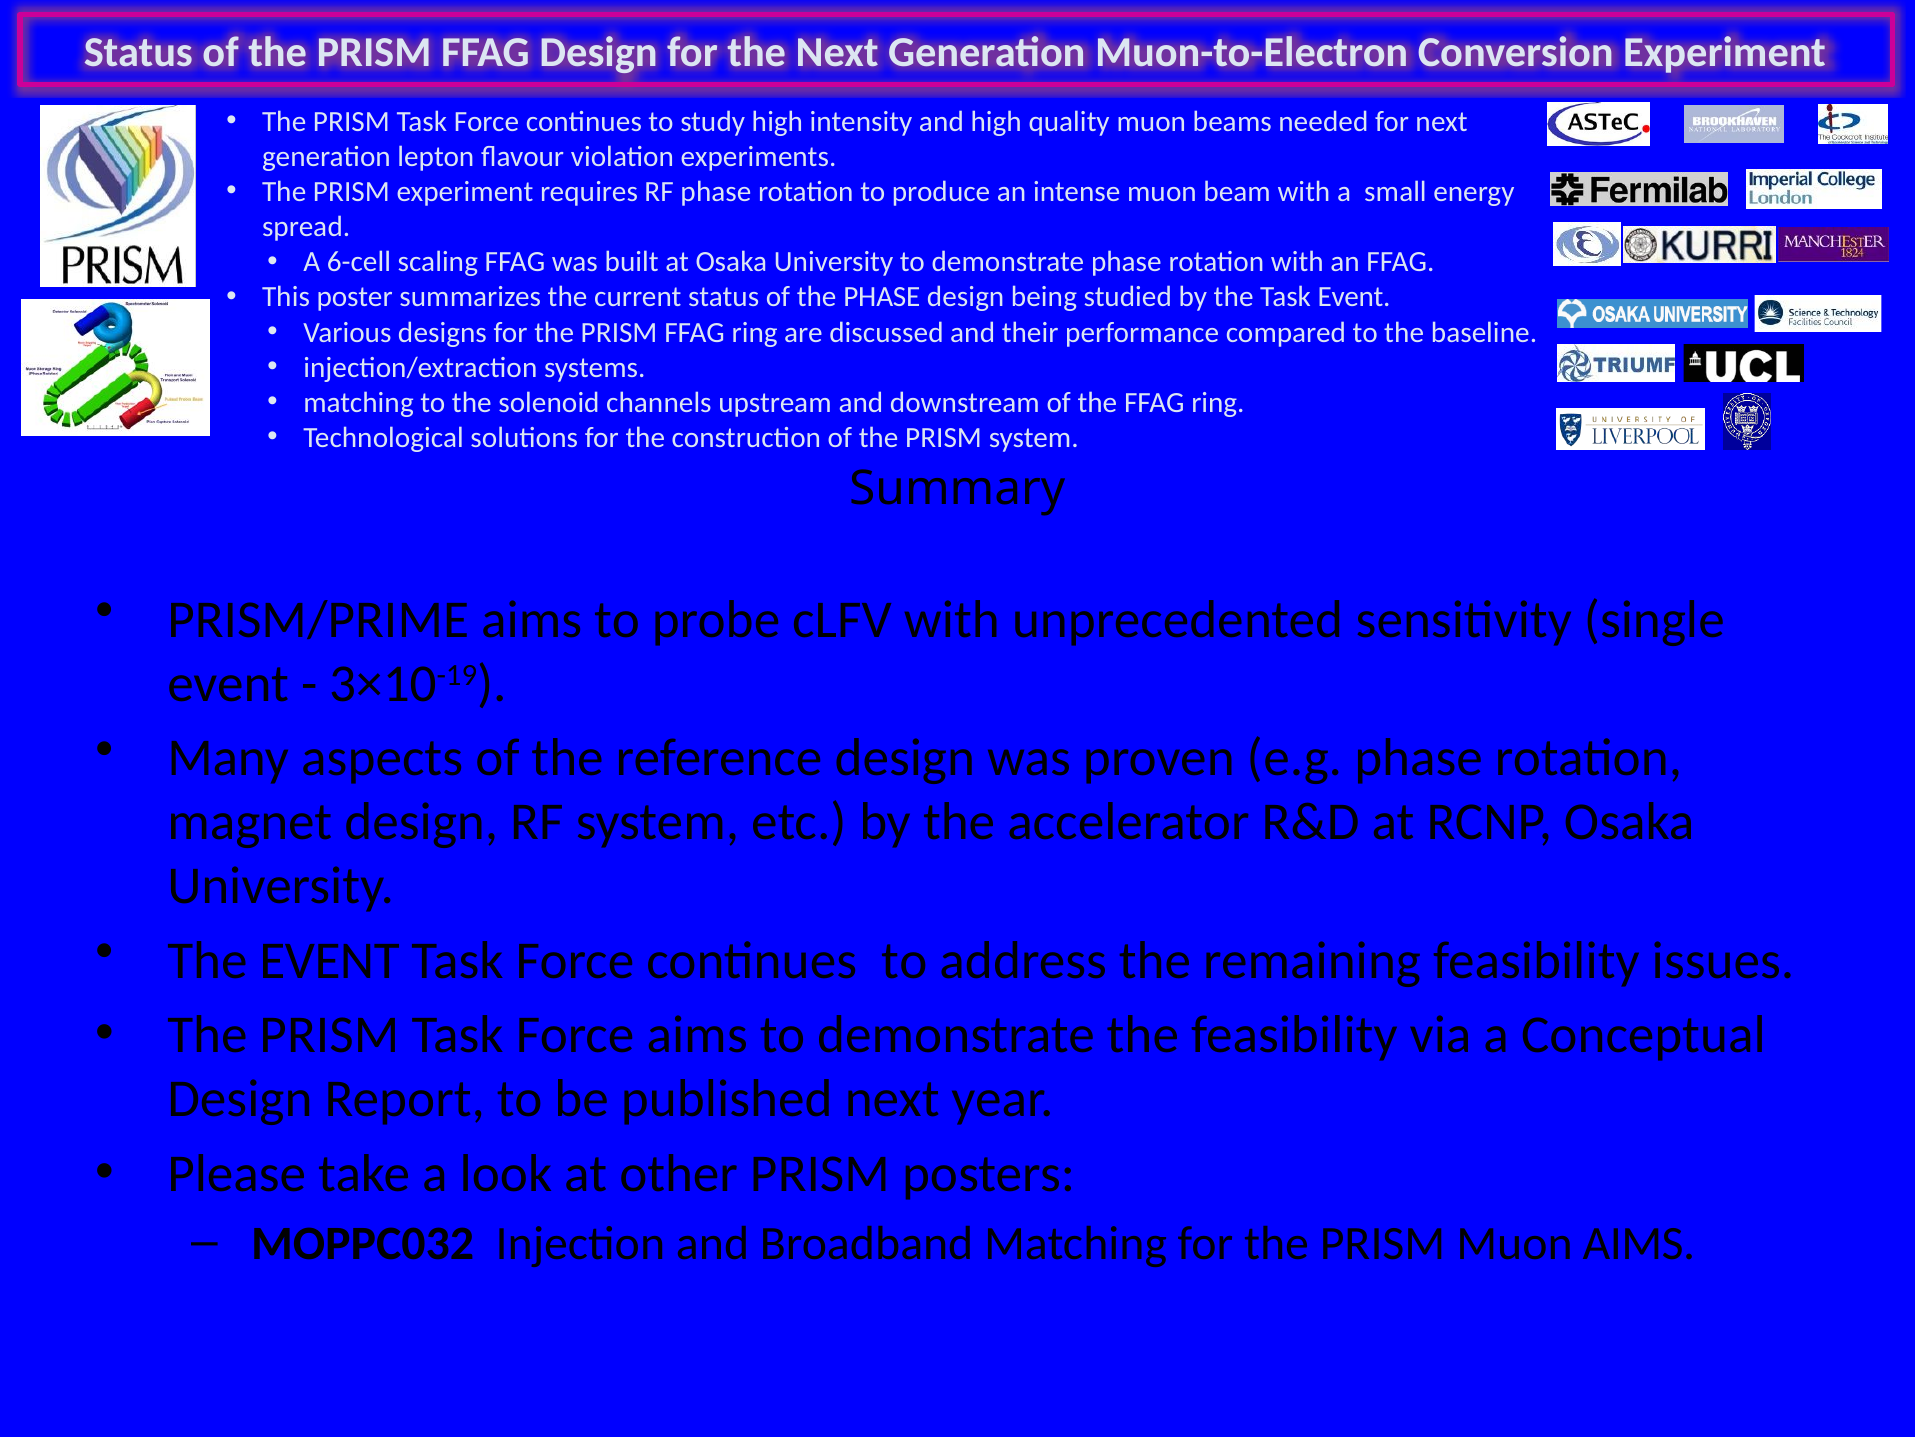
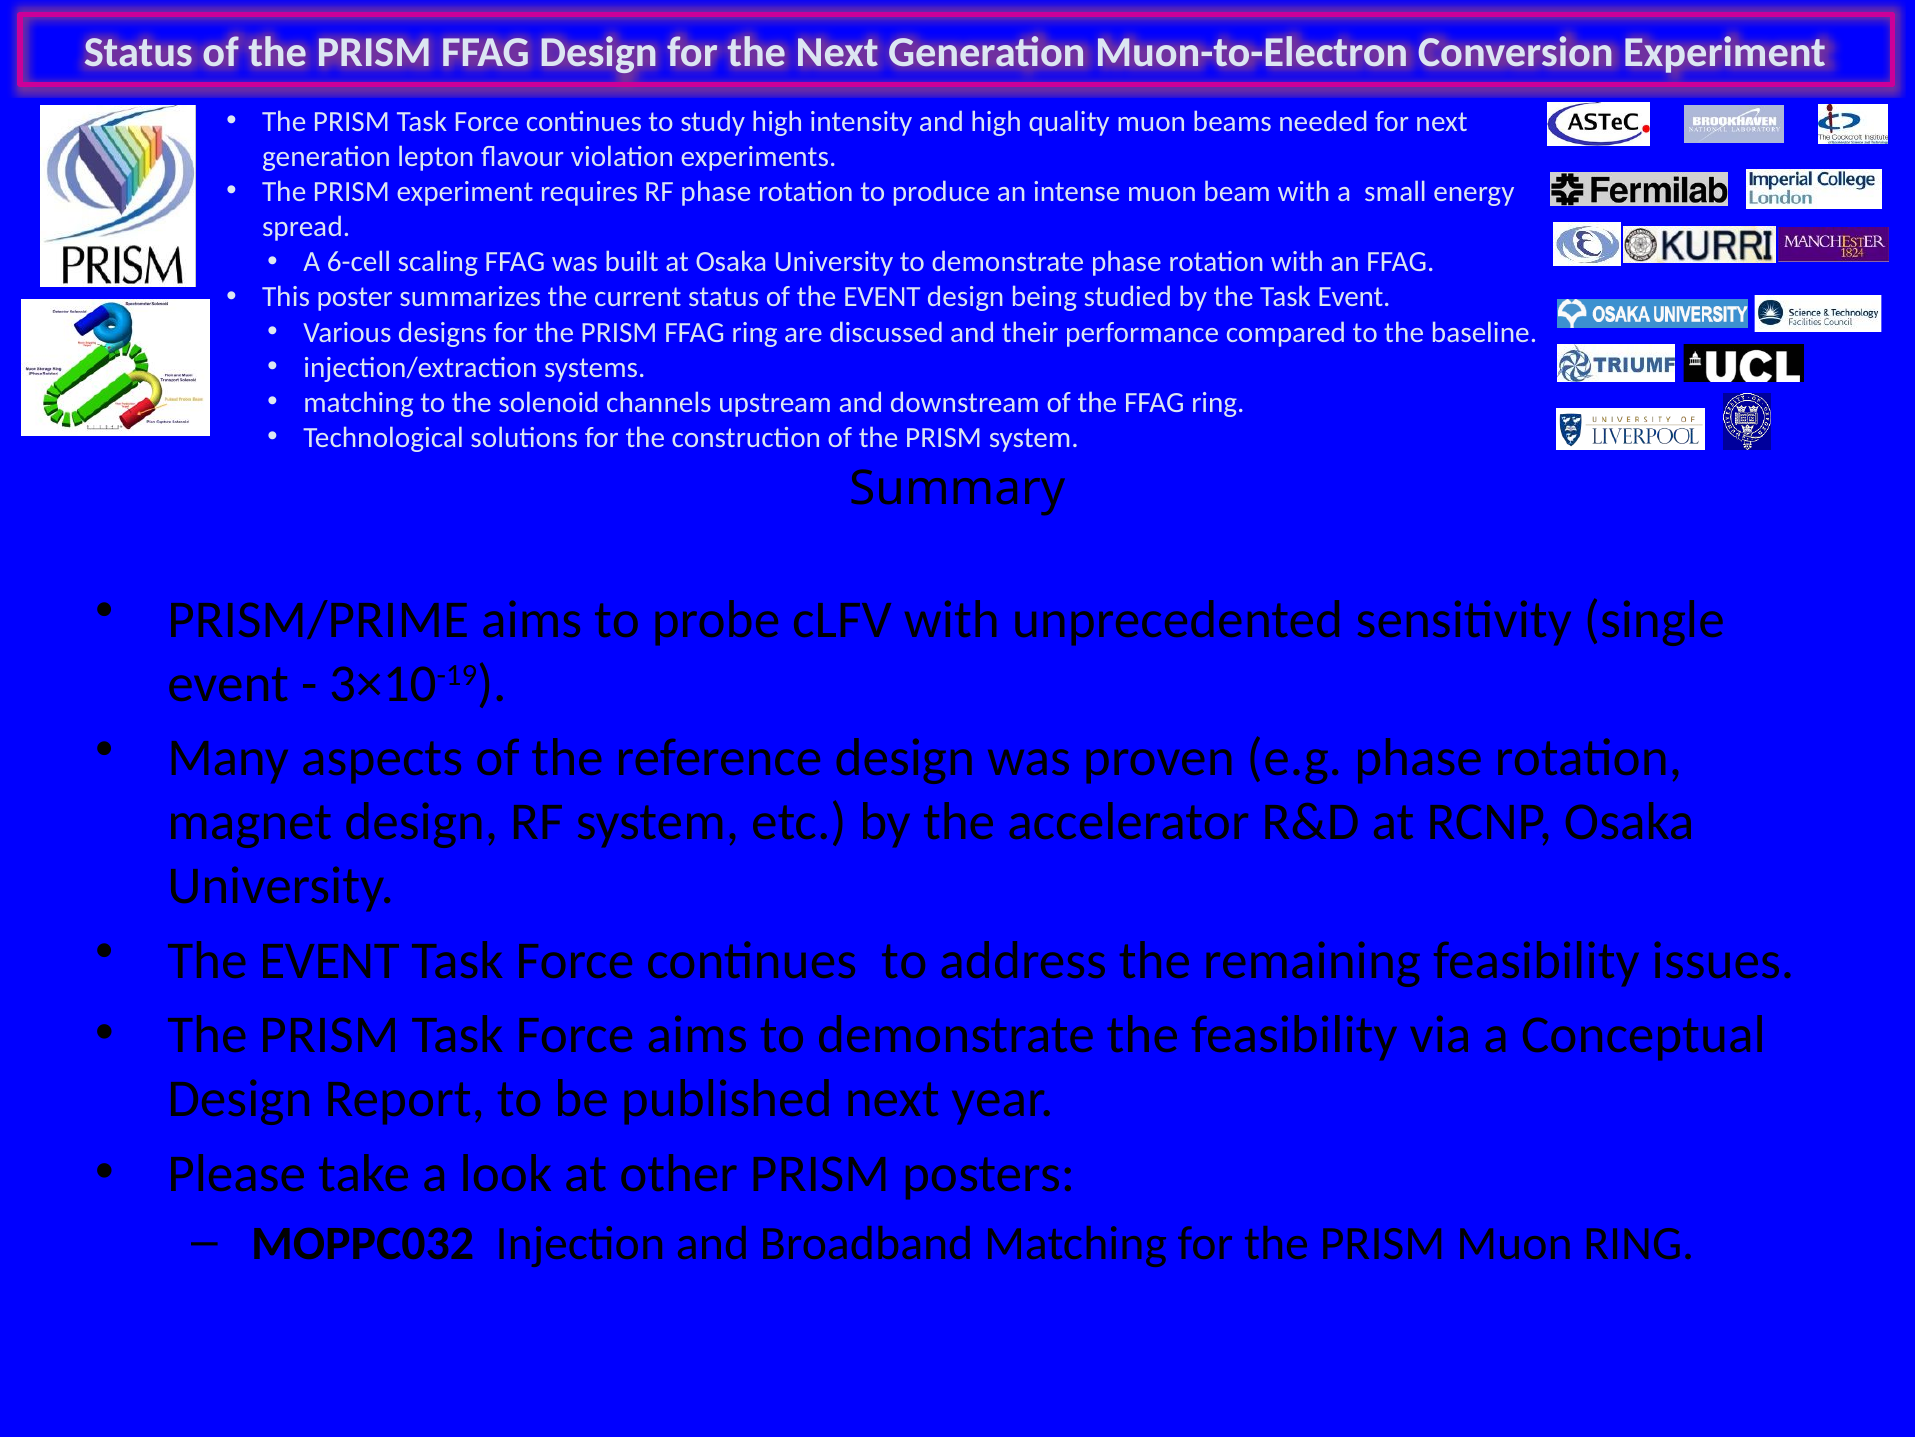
of the PHASE: PHASE -> EVENT
Muon AIMS: AIMS -> RING
